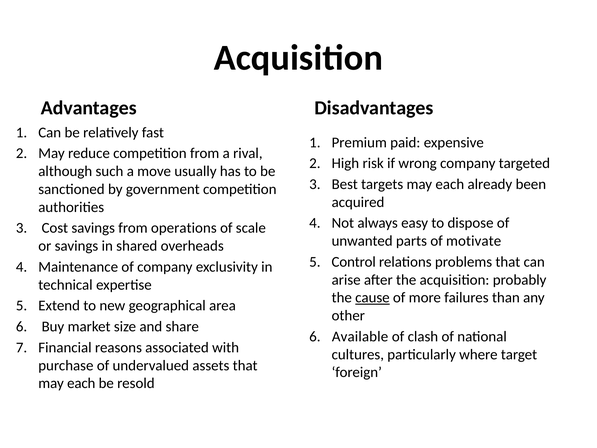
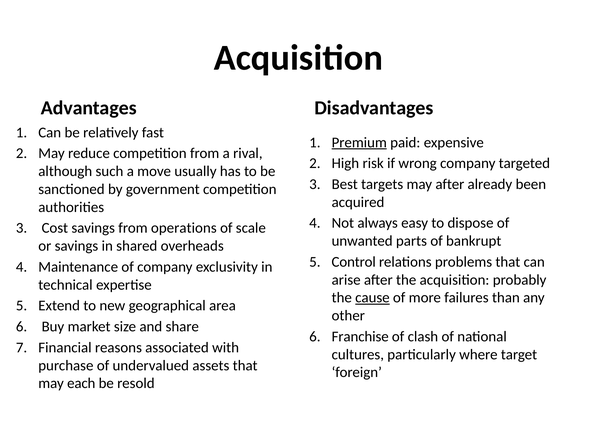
Premium underline: none -> present
targets may each: each -> after
motivate: motivate -> bankrupt
Available: Available -> Franchise
